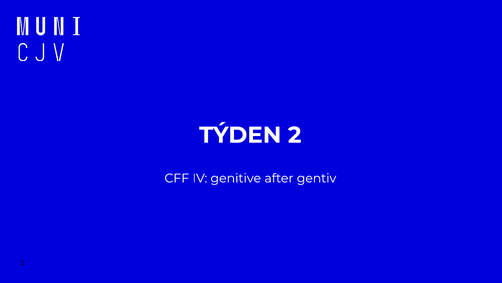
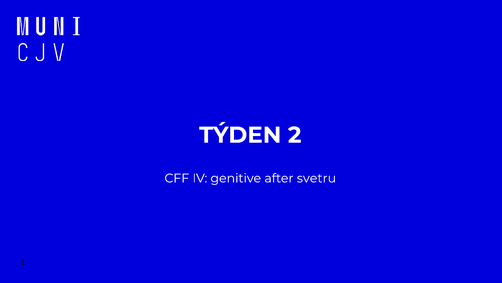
gentiv: gentiv -> svetru
